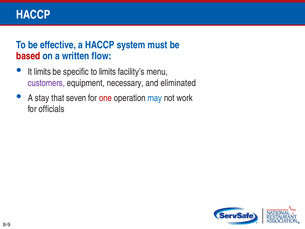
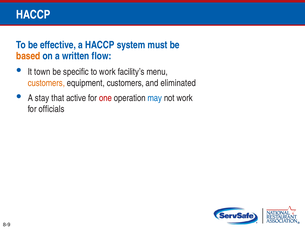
based colour: red -> orange
It limits: limits -> town
to limits: limits -> work
customers at (46, 83) colour: purple -> orange
equipment necessary: necessary -> customers
seven: seven -> active
